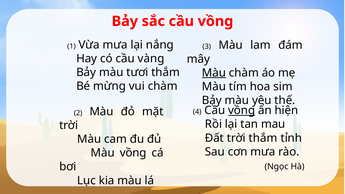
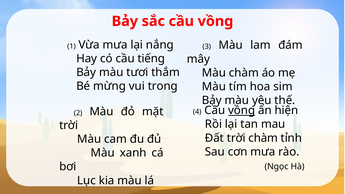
vàng: vàng -> tiếng
Màu at (214, 73) underline: present -> none
vui chàm: chàm -> trong
trời thắm: thắm -> chàm
Màu vồng: vồng -> xanh
